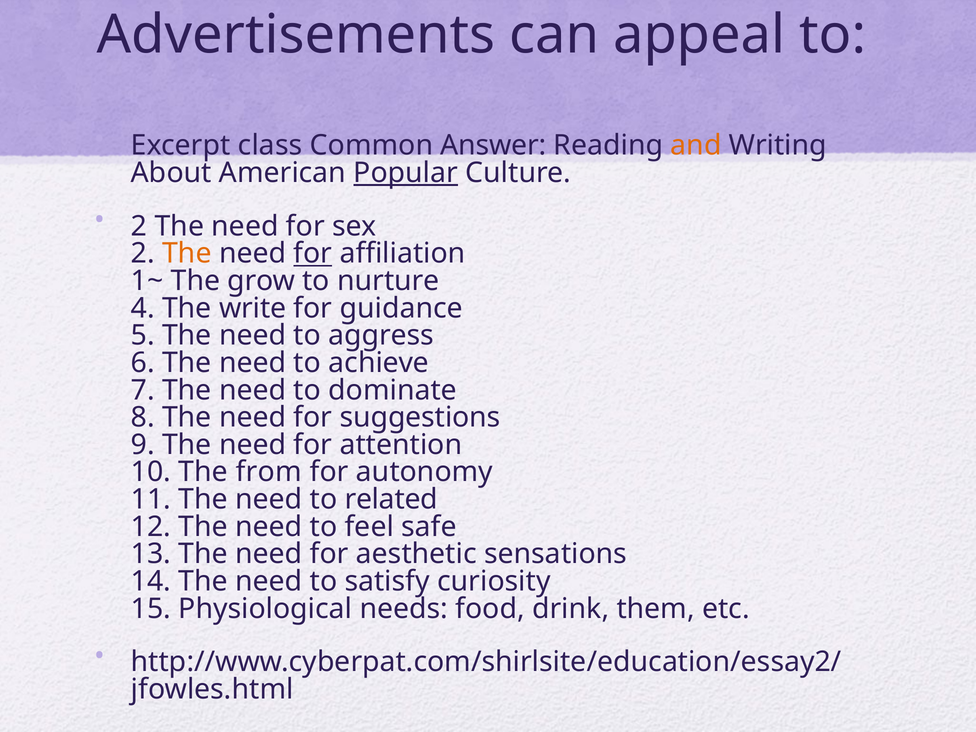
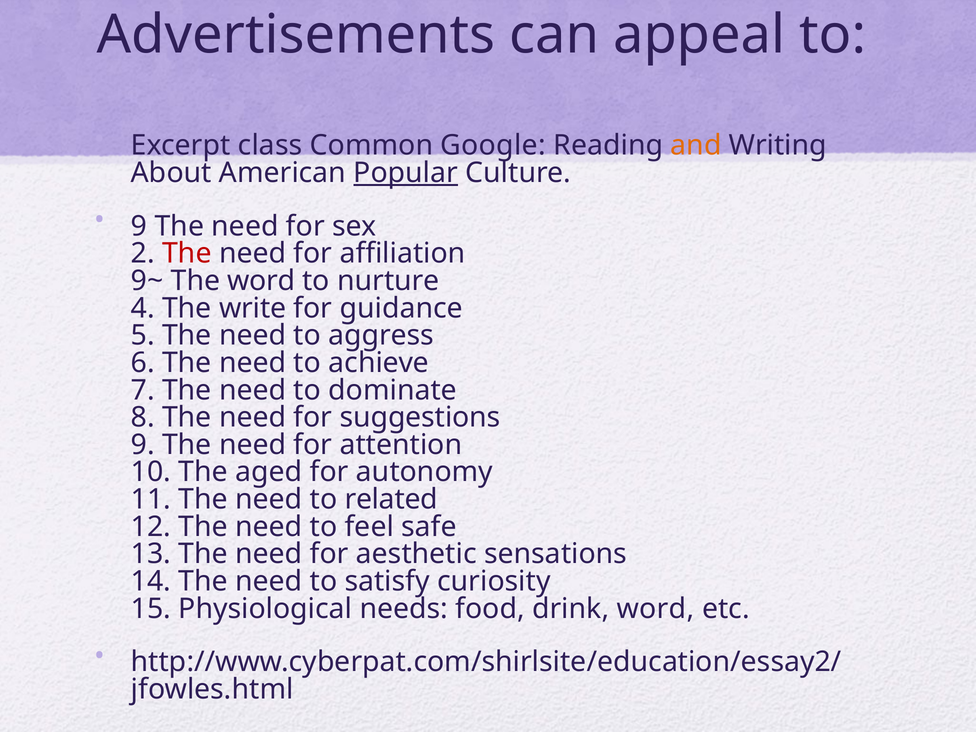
Answer: Answer -> Google
2 at (139, 226): 2 -> 9
The at (187, 254) colour: orange -> red
for at (313, 254) underline: present -> none
1~: 1~ -> 9~
The grow: grow -> word
from: from -> aged
drink them: them -> word
